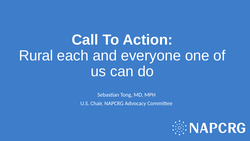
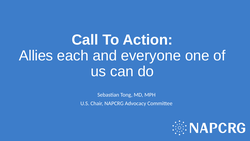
Rural: Rural -> Allies
